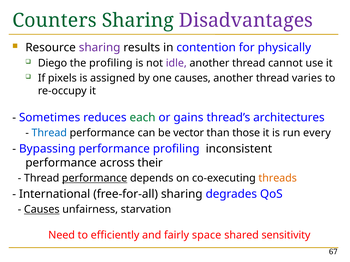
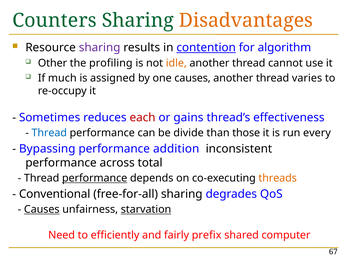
Disadvantages colour: purple -> orange
contention underline: none -> present
physically: physically -> algorithm
Diego: Diego -> Other
idle colour: purple -> orange
pixels: pixels -> much
each colour: green -> red
architectures: architectures -> effectiveness
vector: vector -> divide
performance profiling: profiling -> addition
their: their -> total
International: International -> Conventional
starvation underline: none -> present
space: space -> prefix
sensitivity: sensitivity -> computer
